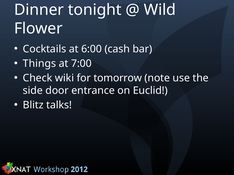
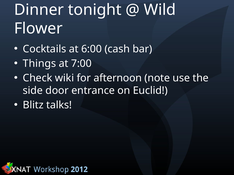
tomorrow: tomorrow -> afternoon
